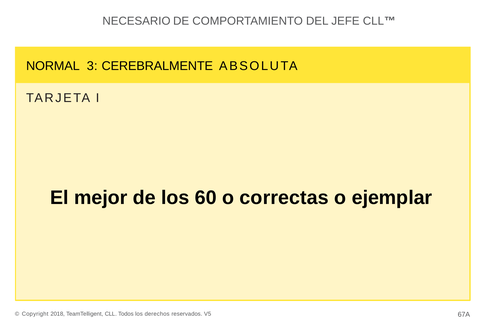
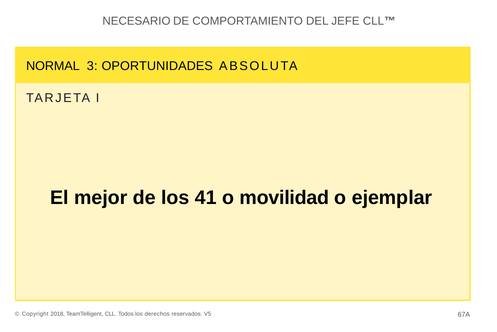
CEREBRALMENTE: CEREBRALMENTE -> OPORTUNIDADES
60: 60 -> 41
correctas: correctas -> movilidad
